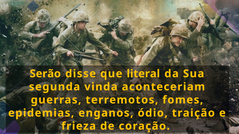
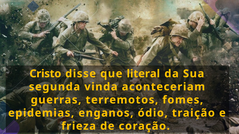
Serão: Serão -> Cristo
